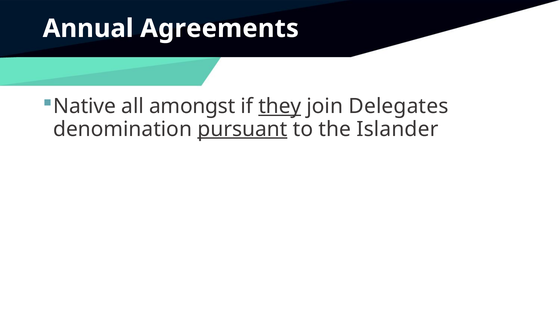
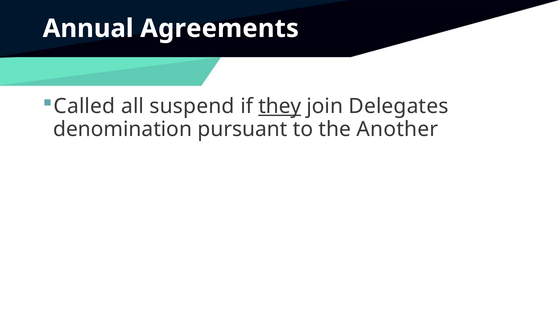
Native: Native -> Called
amongst: amongst -> suspend
pursuant underline: present -> none
Islander: Islander -> Another
